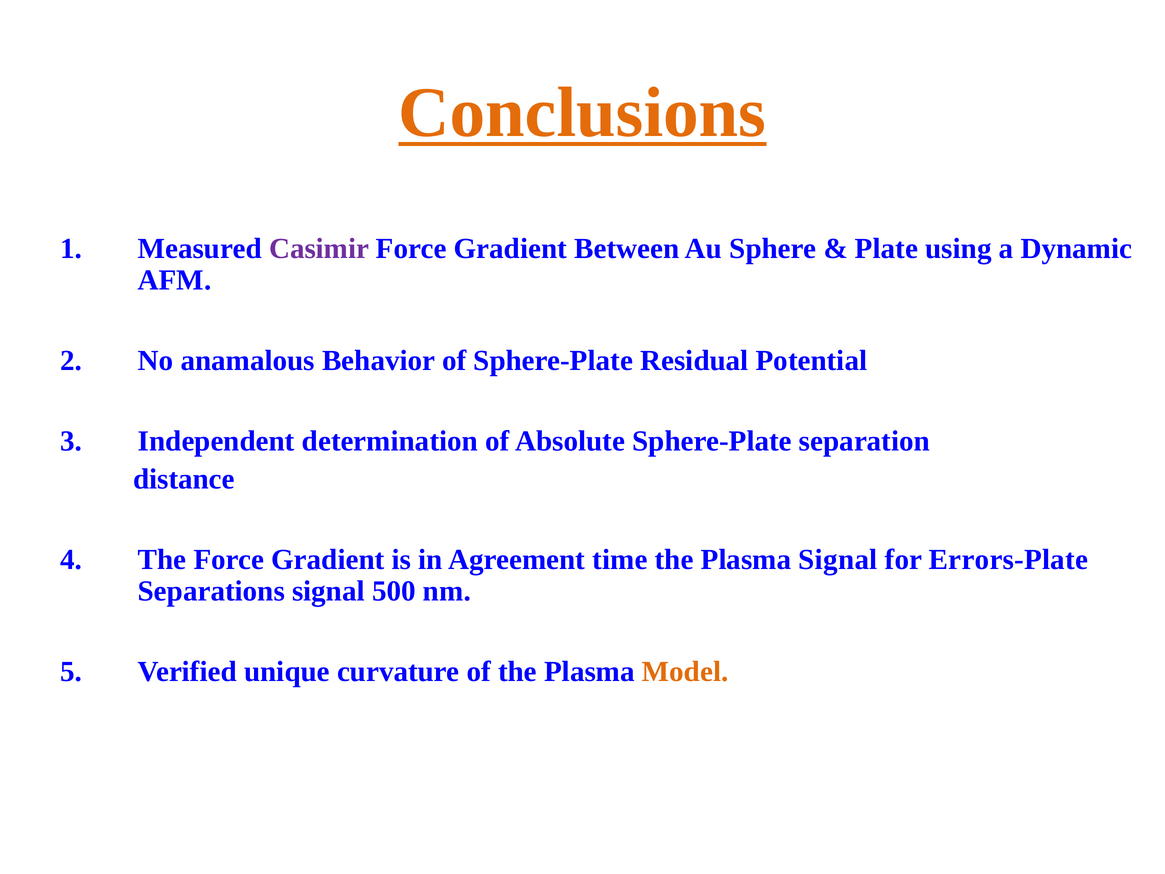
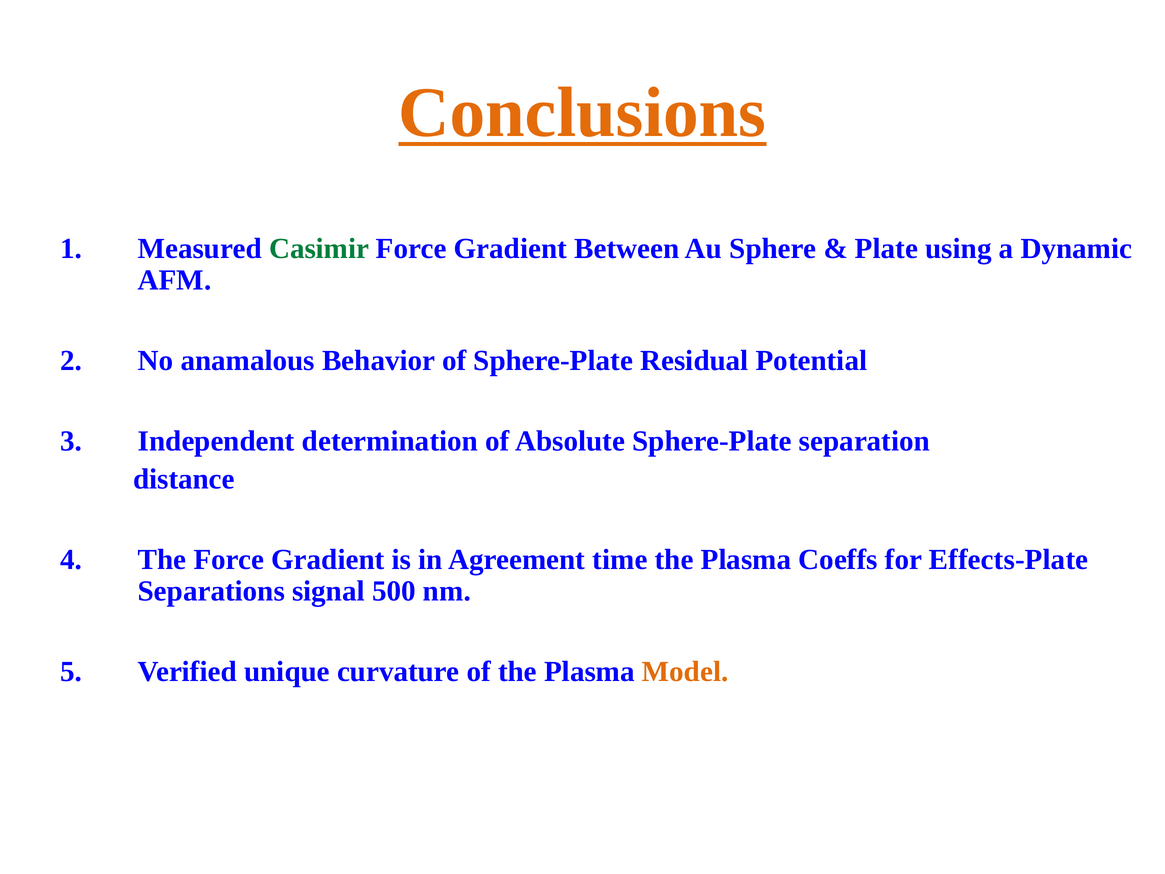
Casimir colour: purple -> green
Plasma Signal: Signal -> Coeffs
Errors-Plate: Errors-Plate -> Effects-Plate
